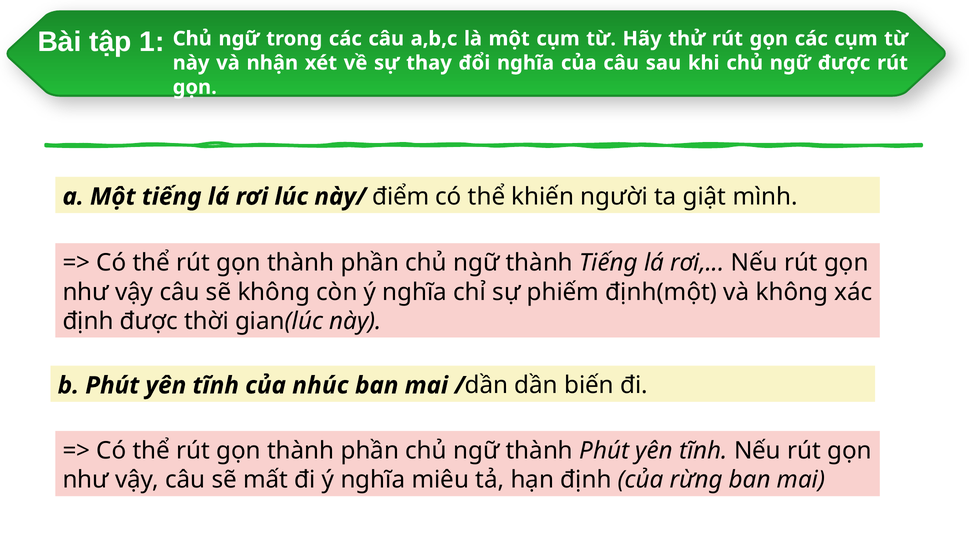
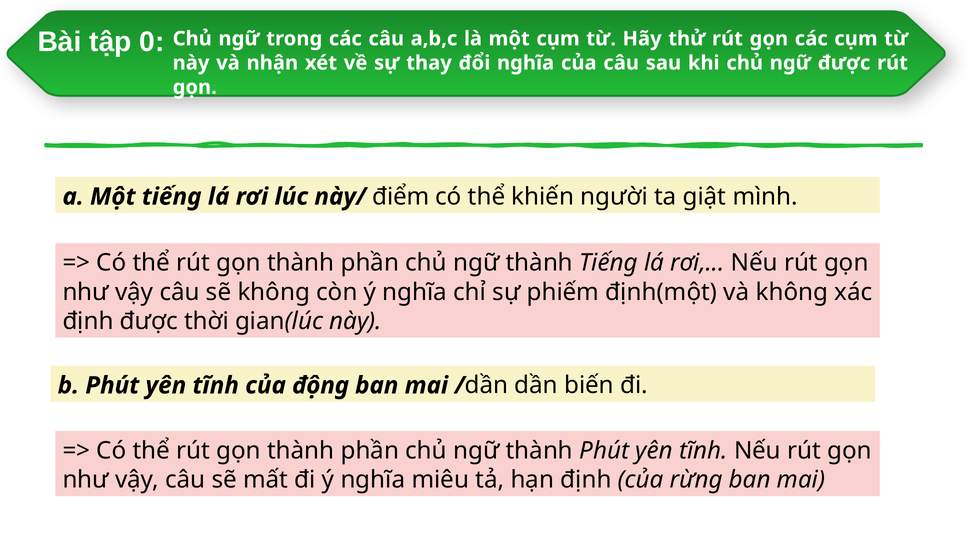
1: 1 -> 0
nhúc: nhúc -> động
